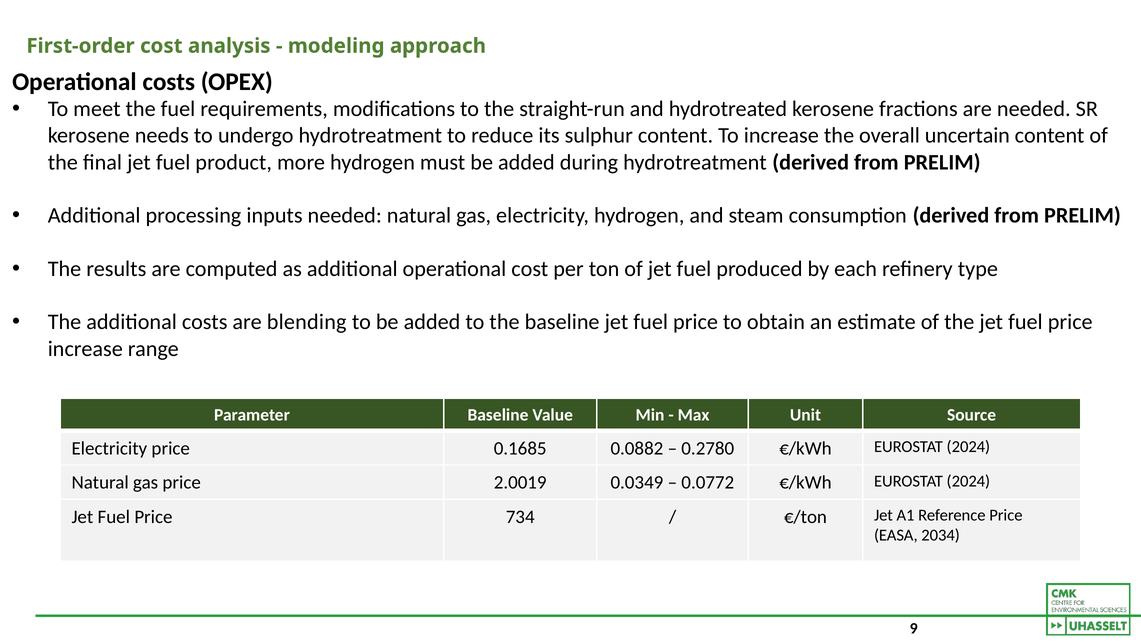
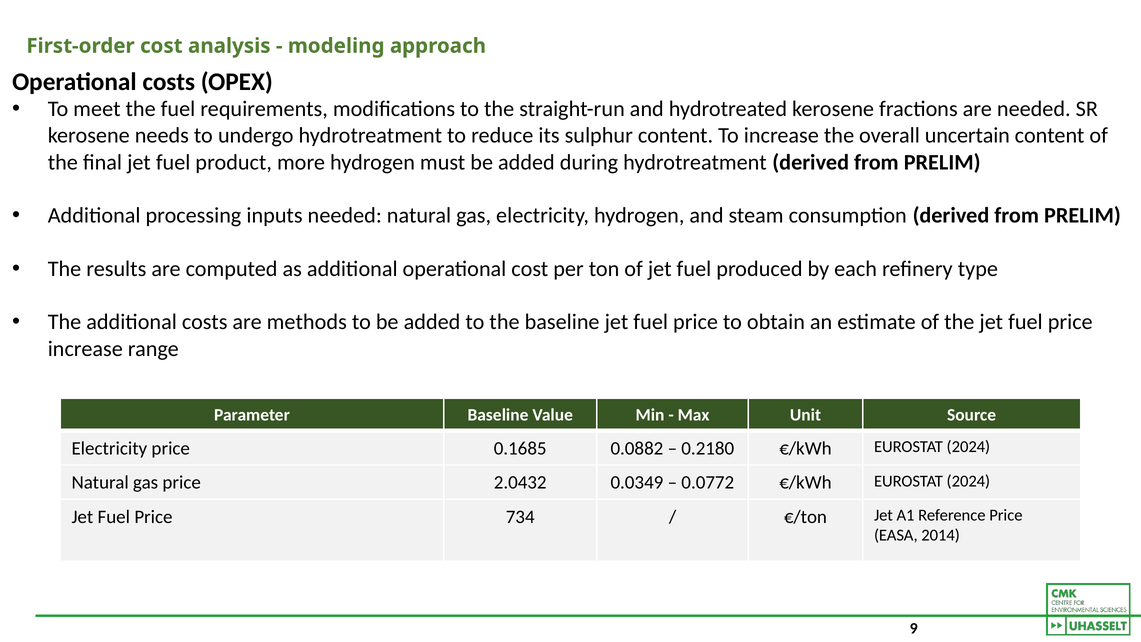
blending: blending -> methods
0.2780: 0.2780 -> 0.2180
2.0019: 2.0019 -> 2.0432
2034: 2034 -> 2014
